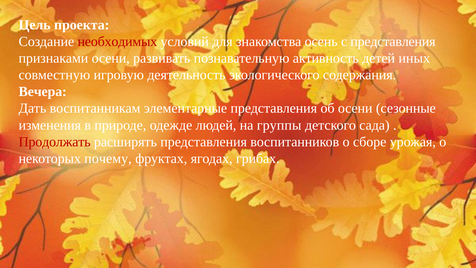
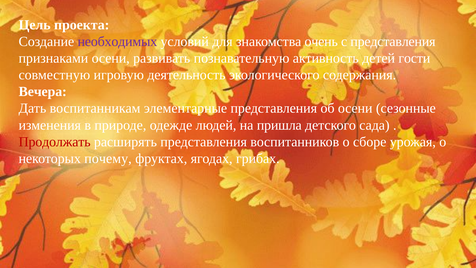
необходимых colour: red -> purple
осень: осень -> очень
иных: иных -> гости
группы: группы -> пришла
